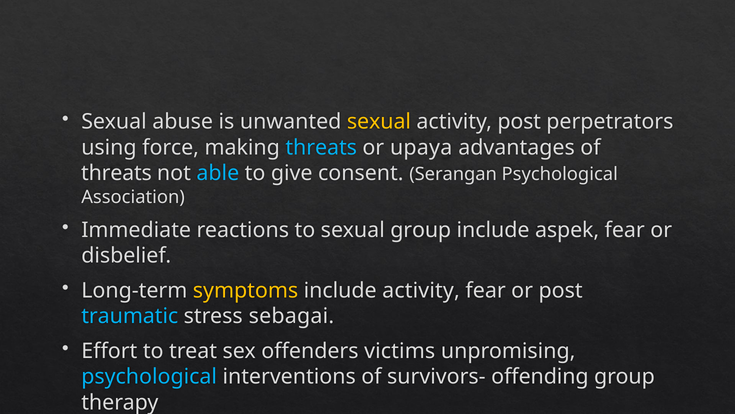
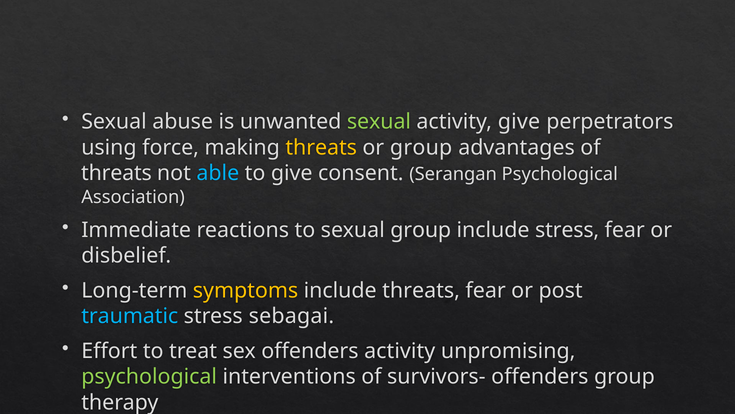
sexual at (379, 122) colour: yellow -> light green
activity post: post -> give
threats at (321, 147) colour: light blue -> yellow
or upaya: upaya -> group
include aspek: aspek -> stress
include activity: activity -> threats
offenders victims: victims -> activity
psychological at (149, 376) colour: light blue -> light green
survivors- offending: offending -> offenders
